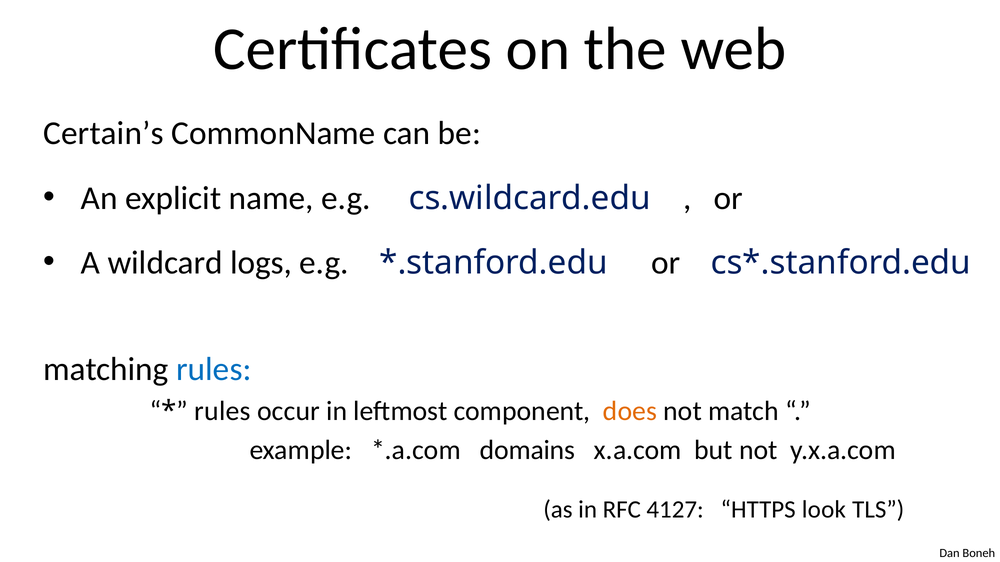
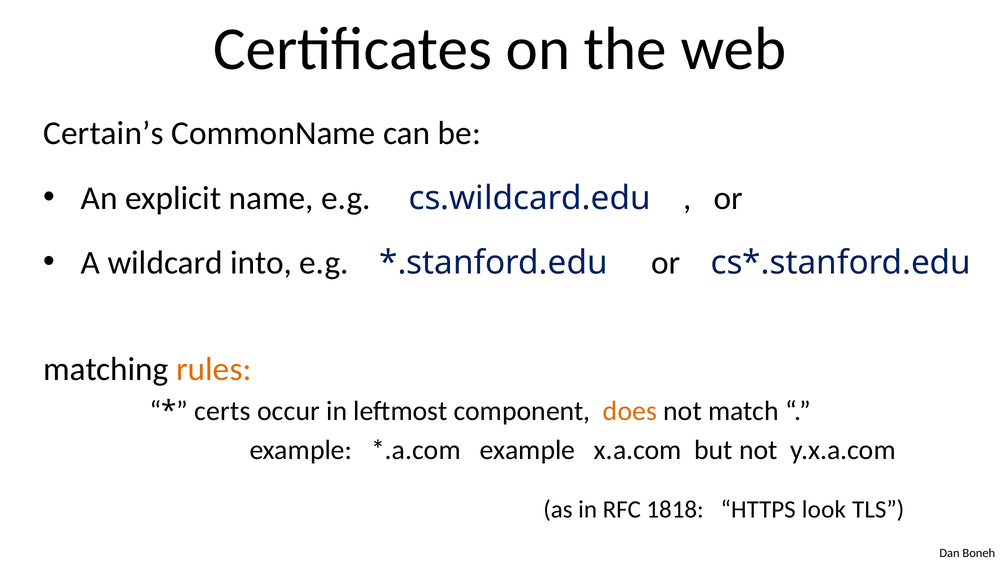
logs: logs -> into
rules at (214, 370) colour: blue -> orange
rules at (223, 411): rules -> certs
domains at (527, 450): domains -> example
4127: 4127 -> 1818
